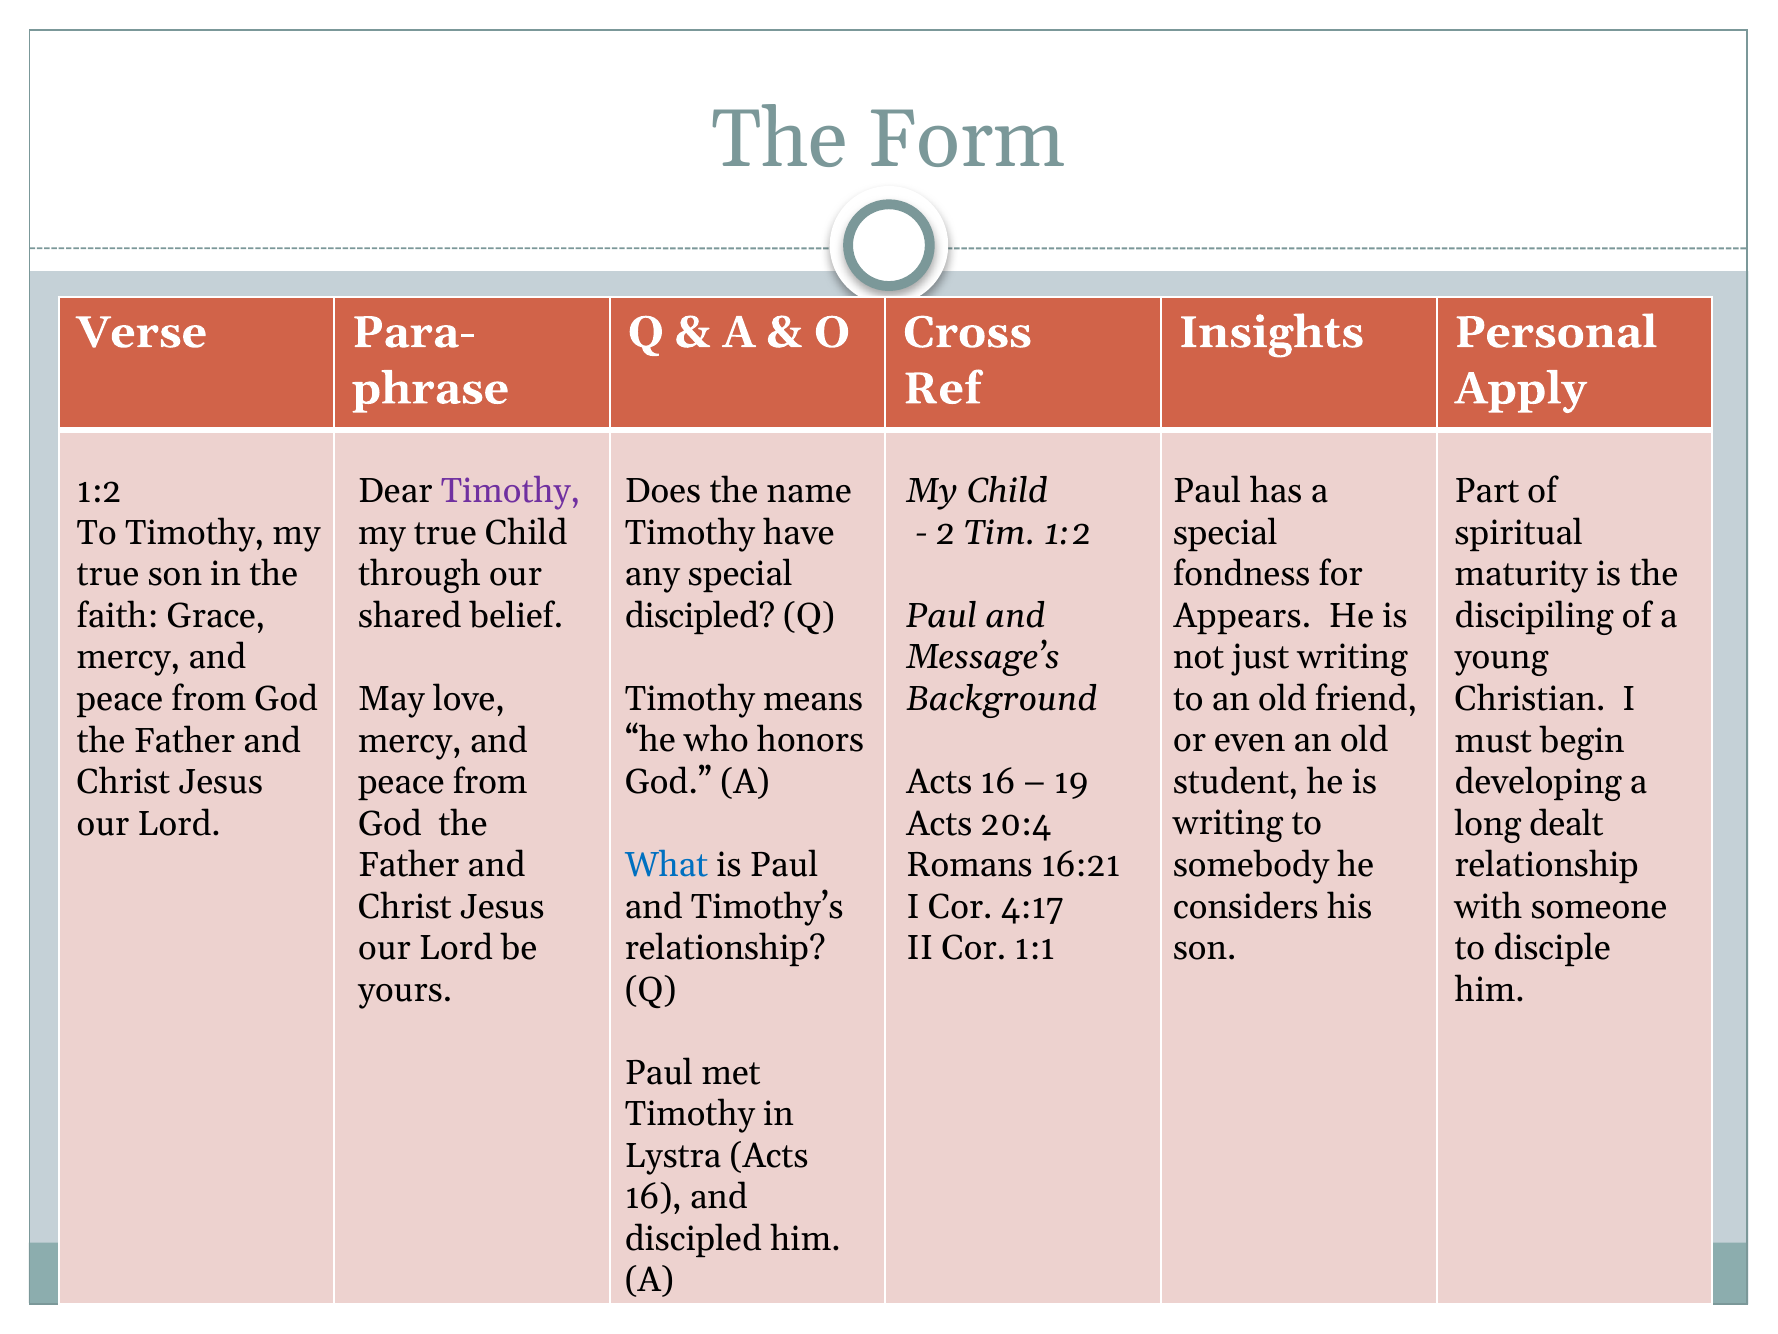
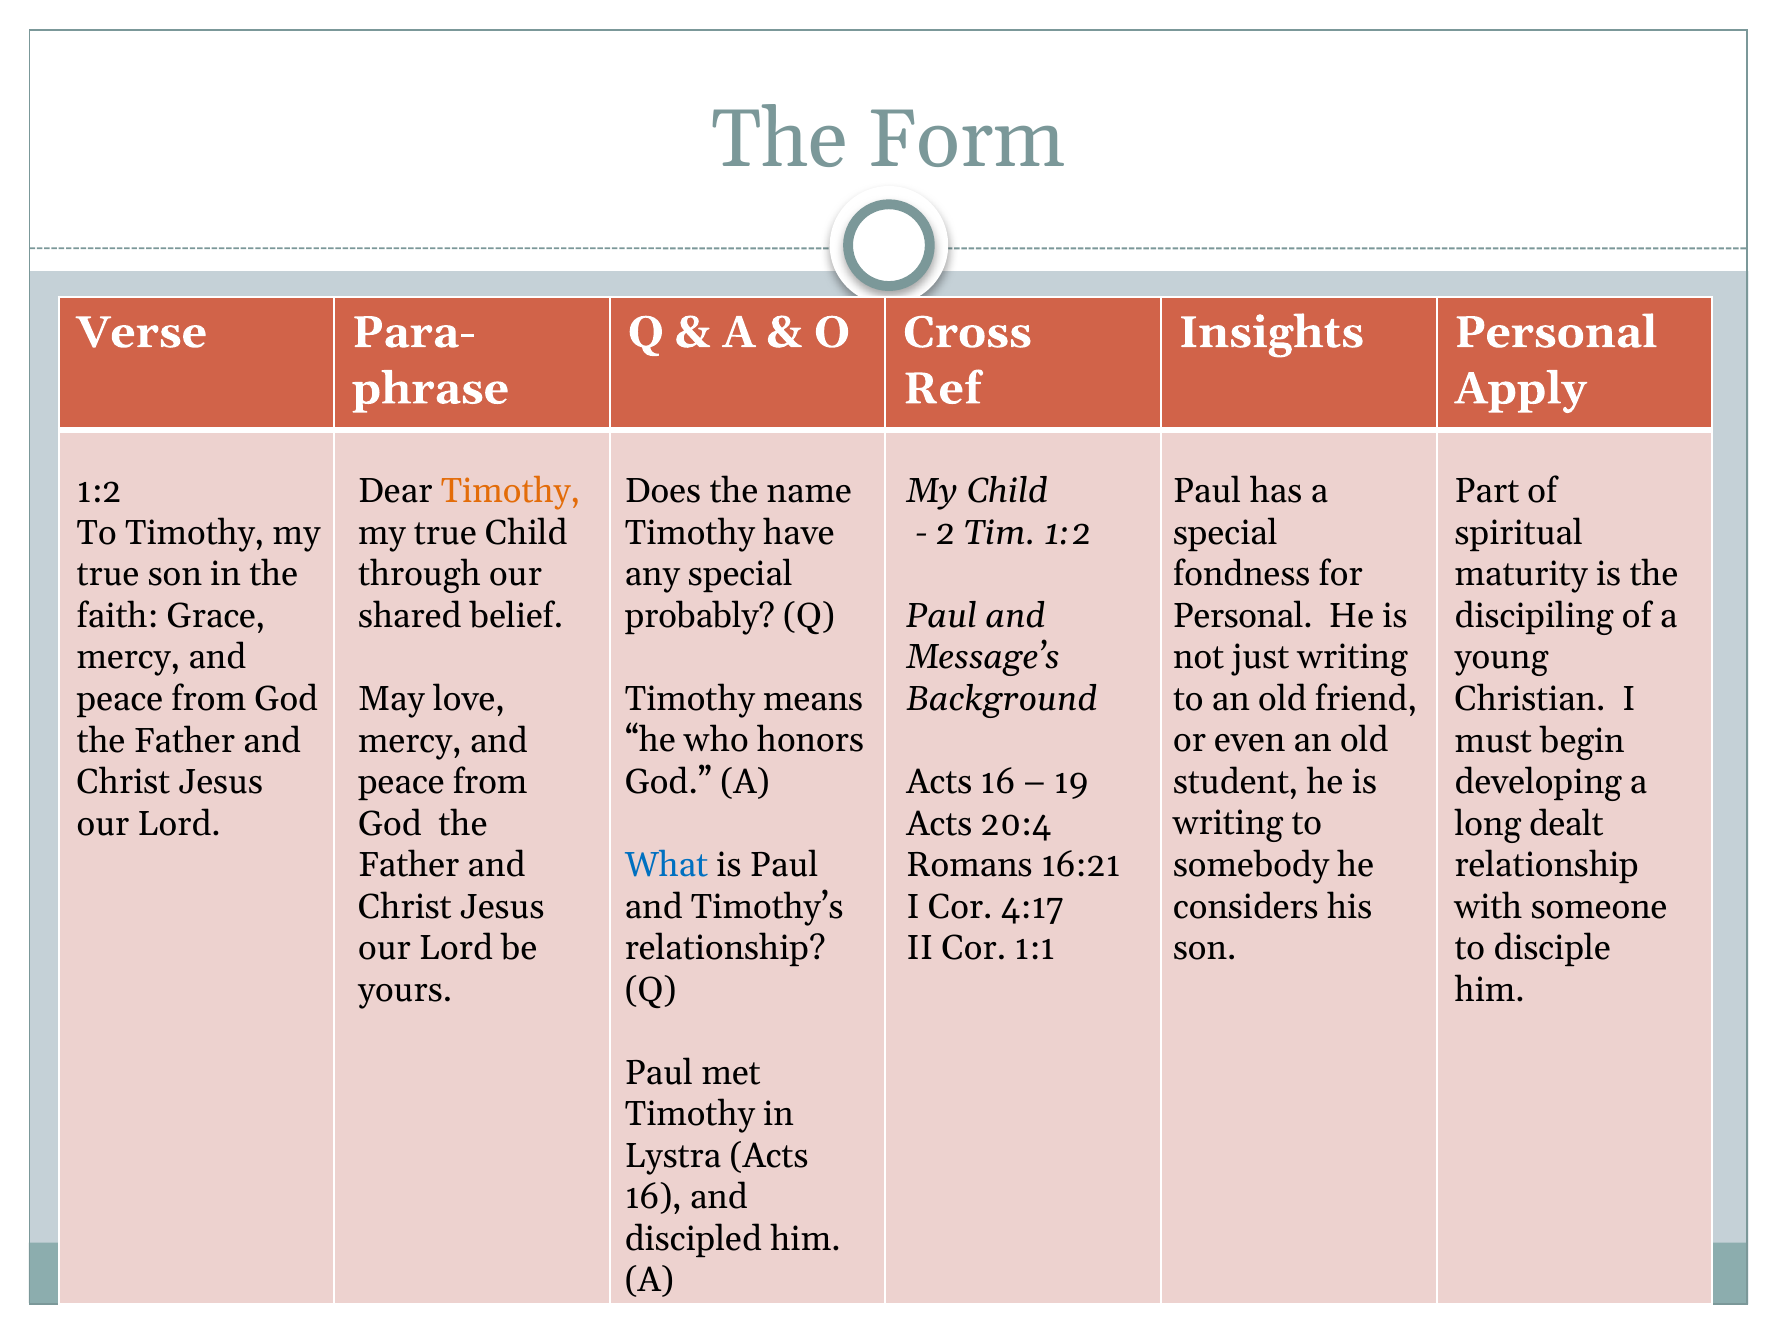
Timothy at (510, 491) colour: purple -> orange
discipled at (700, 616): discipled -> probably
Appears at (1242, 616): Appears -> Personal
